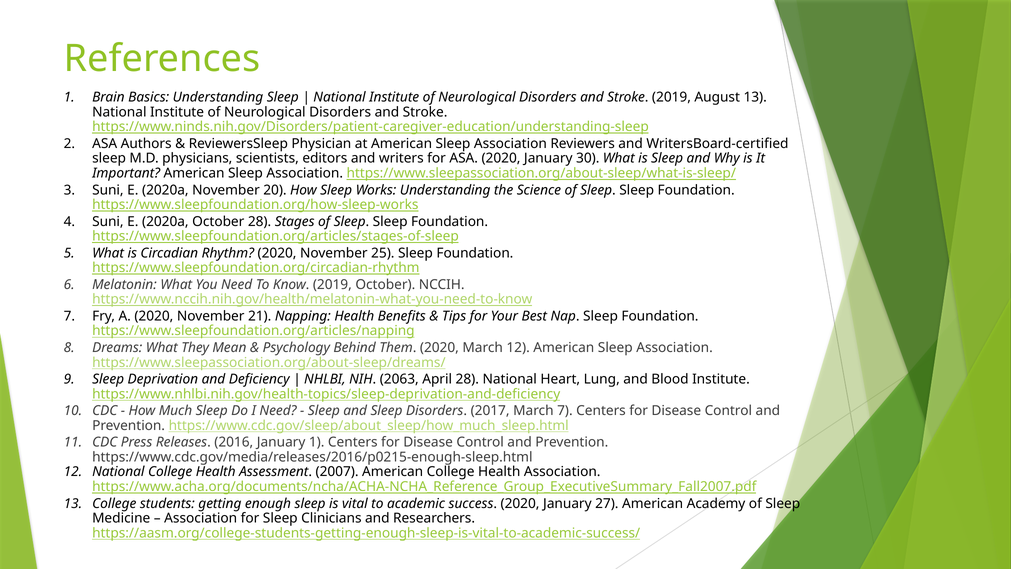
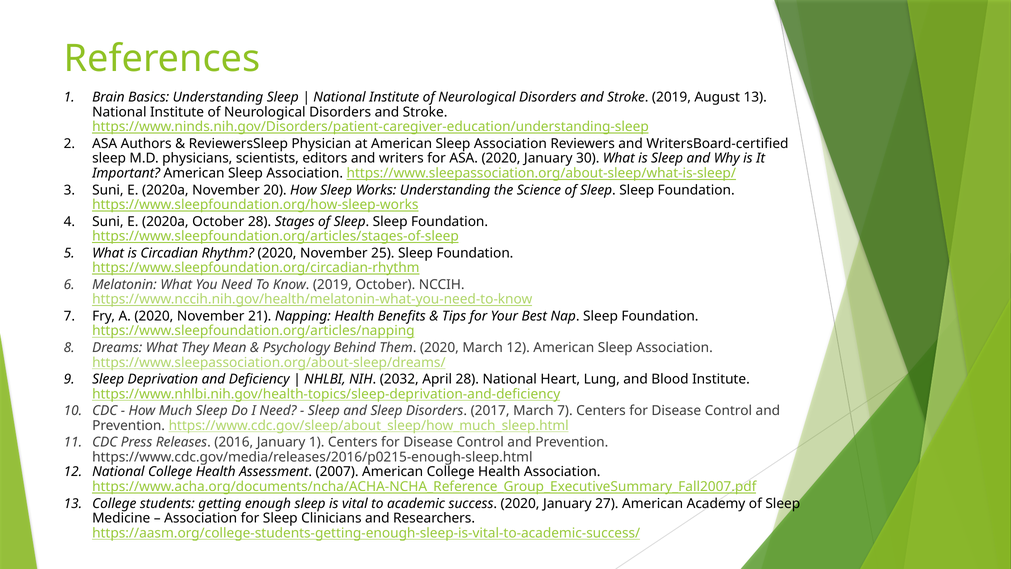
2063: 2063 -> 2032
